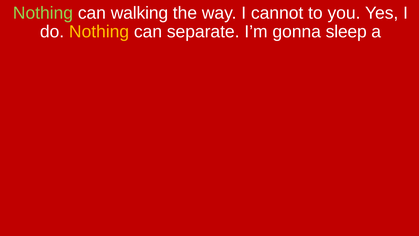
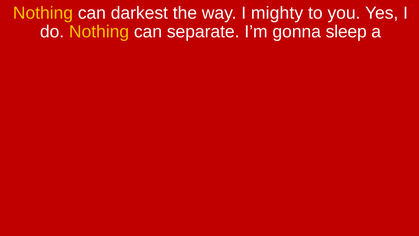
Nothing at (43, 13) colour: light green -> yellow
walking: walking -> darkest
cannot: cannot -> mighty
